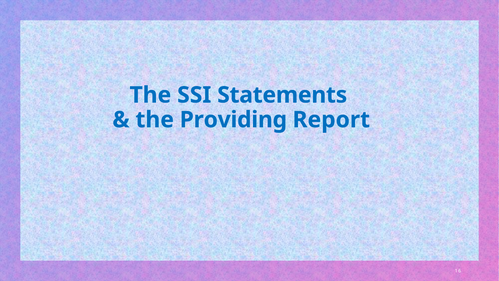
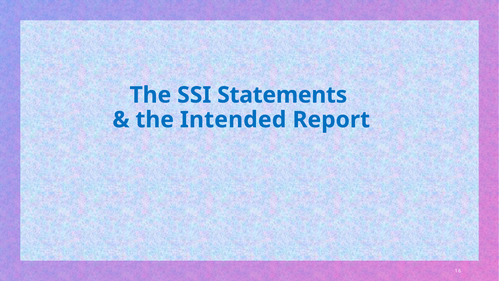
Providing: Providing -> Intended
